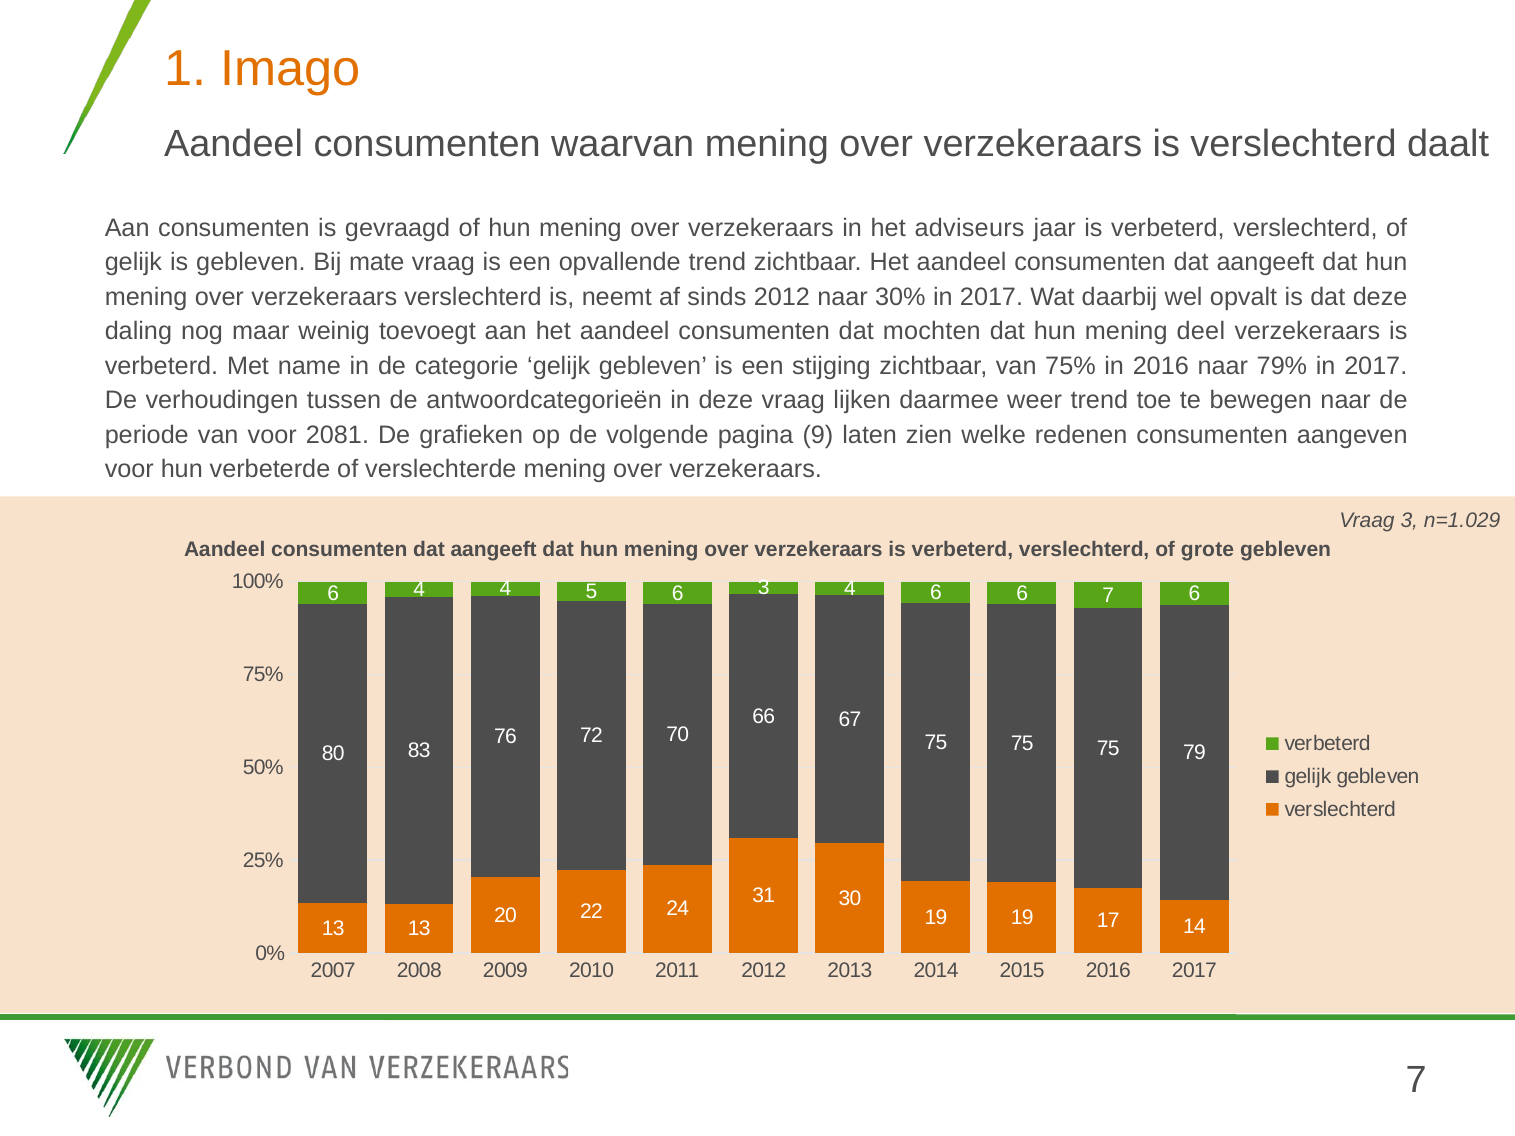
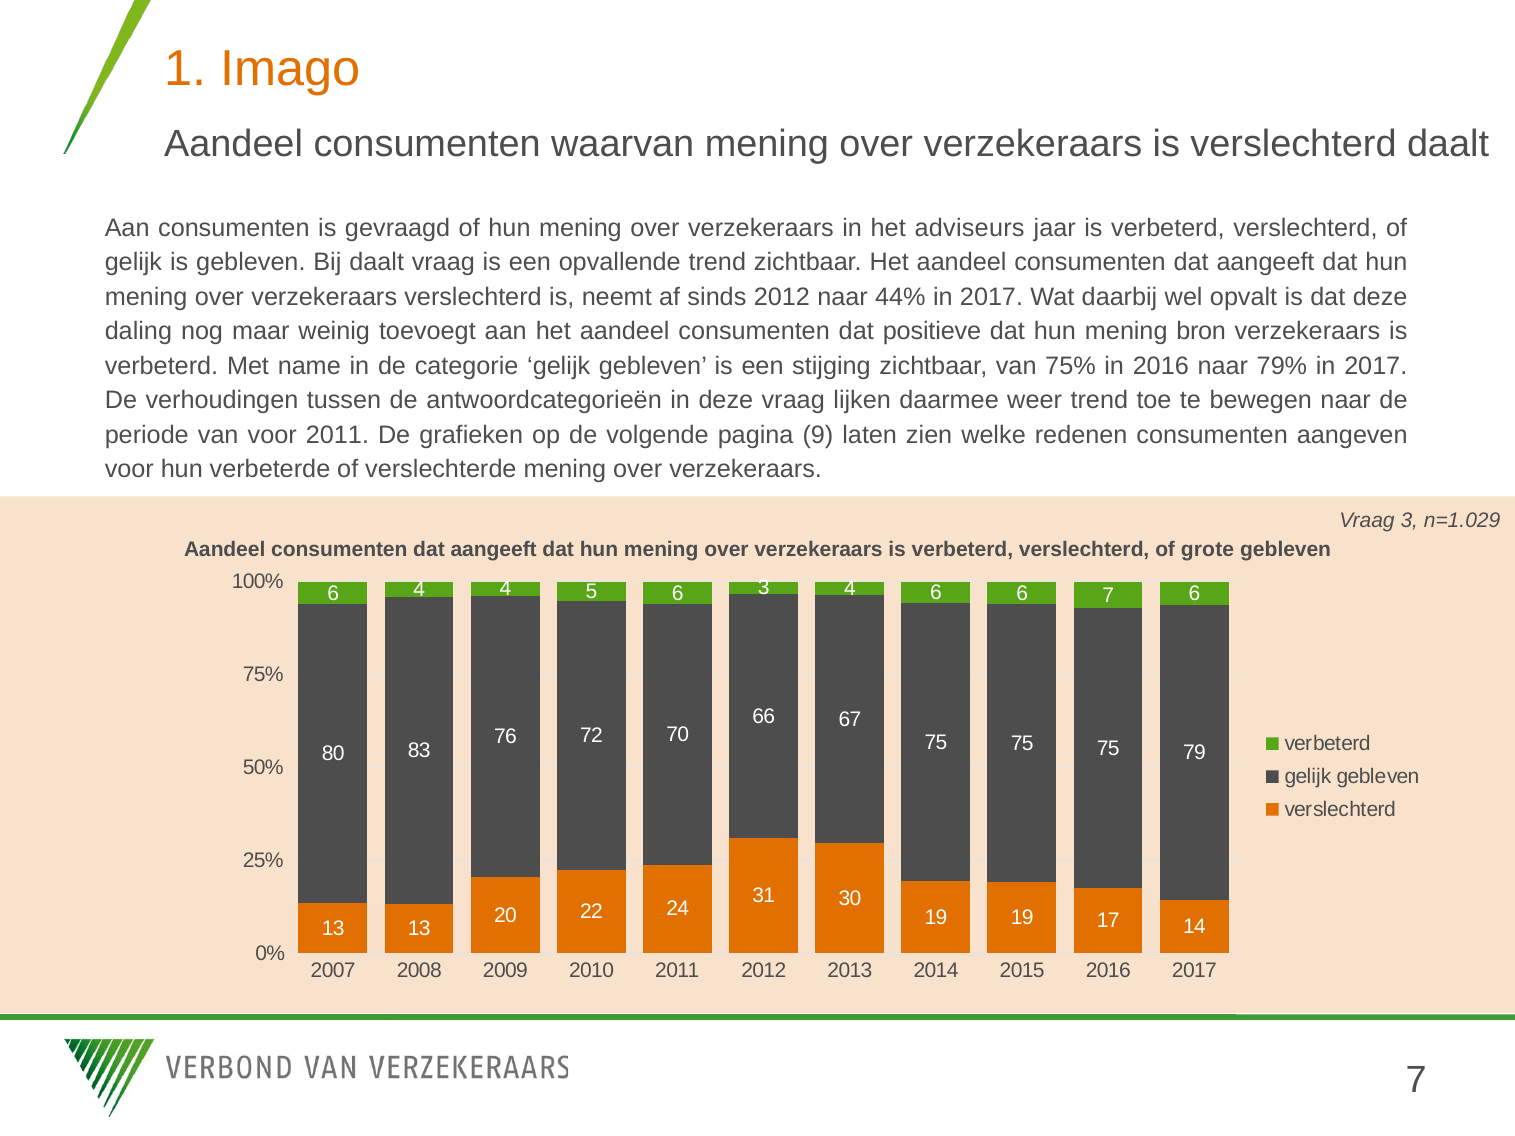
Bij mate: mate -> daalt
30%: 30% -> 44%
mochten: mochten -> positieve
deel: deel -> bron
voor 2081: 2081 -> 2011
